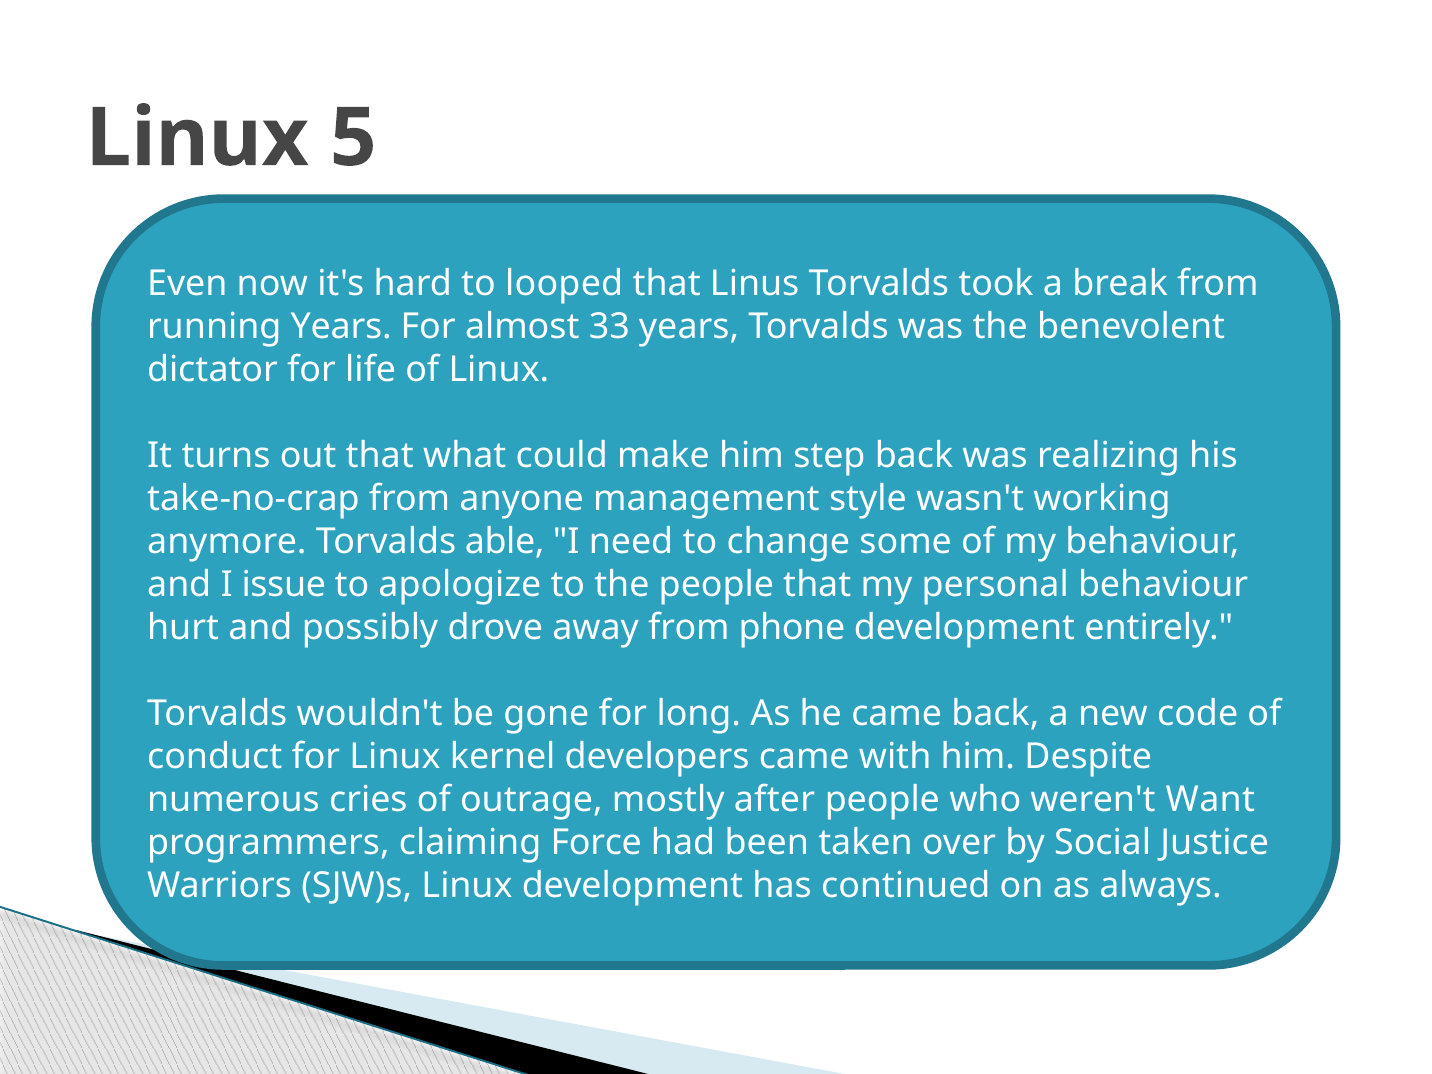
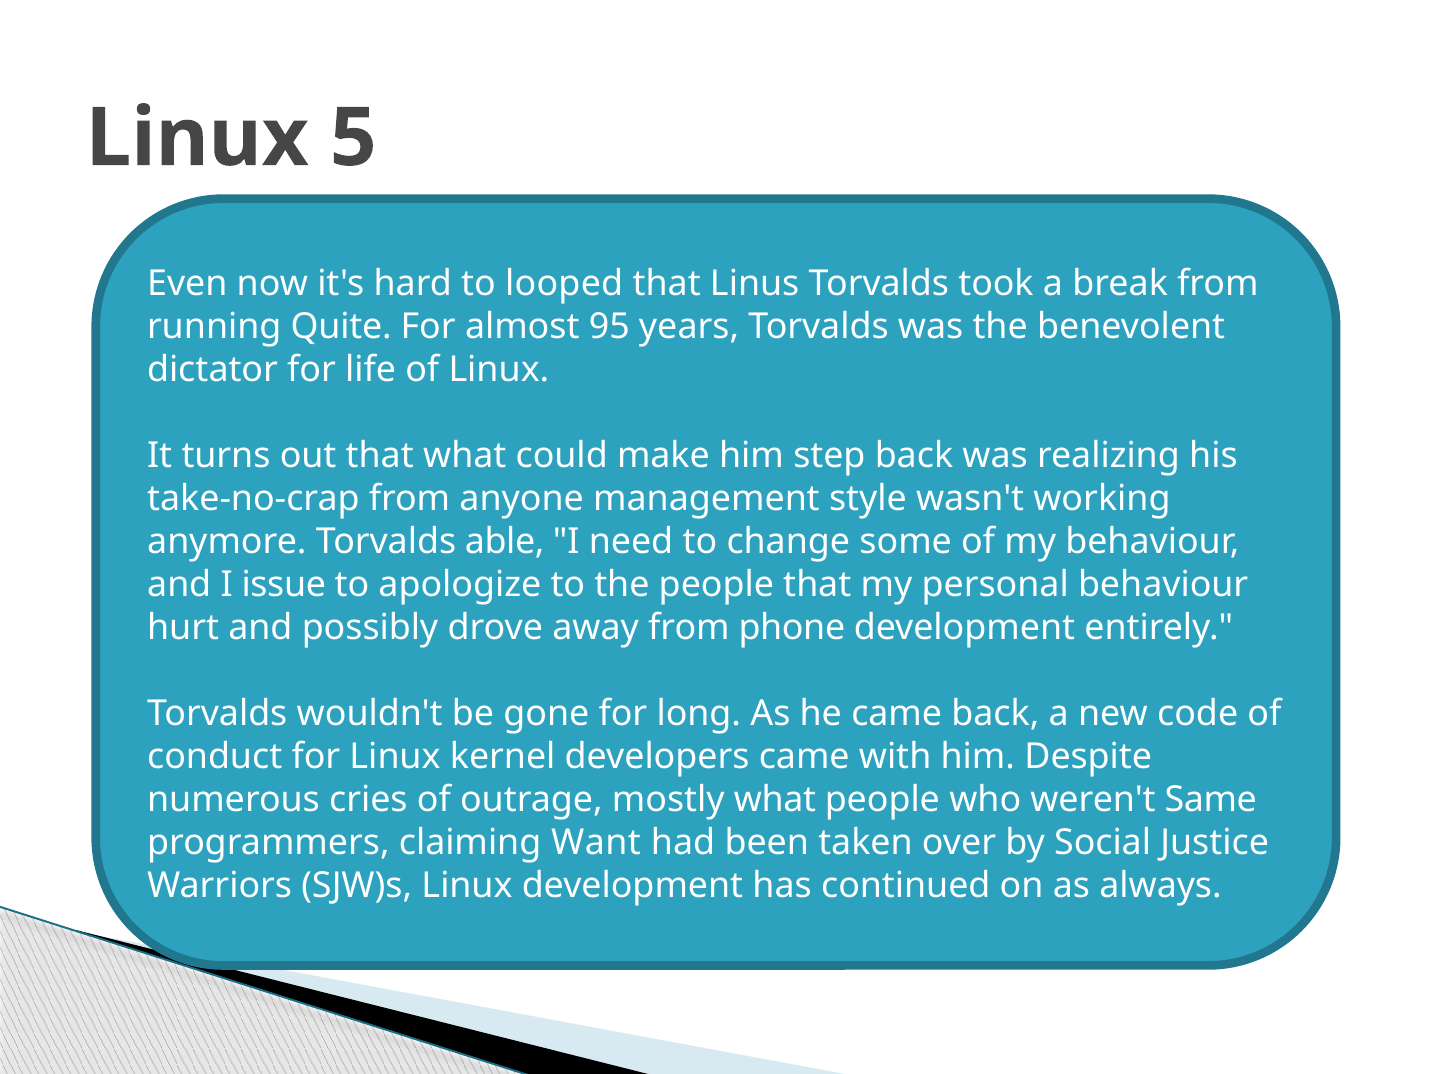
running Years: Years -> Quite
33: 33 -> 95
mostly after: after -> what
Want: Want -> Same
Force: Force -> Want
